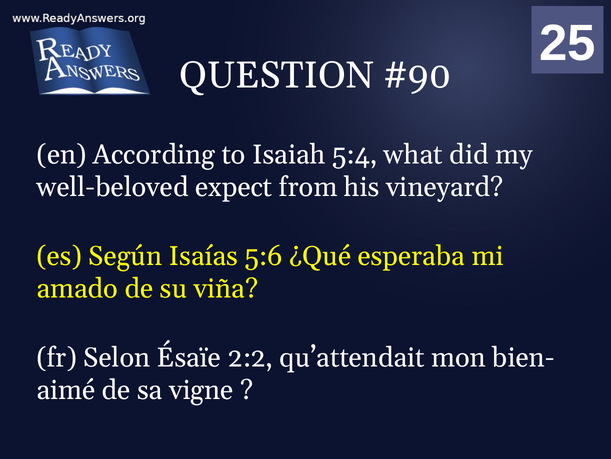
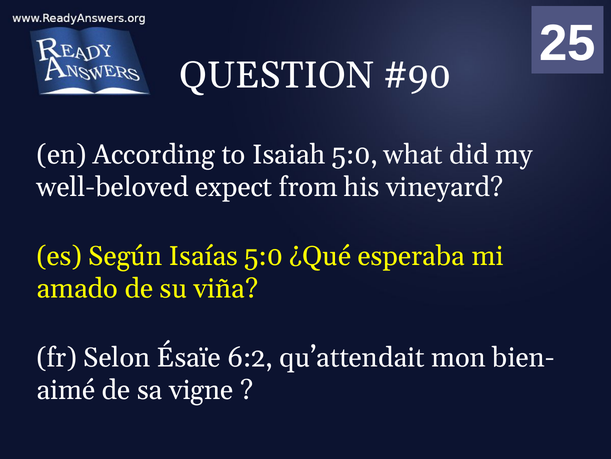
Isaiah 5:4: 5:4 -> 5:0
Isaías 5:6: 5:6 -> 5:0
2:2: 2:2 -> 6:2
